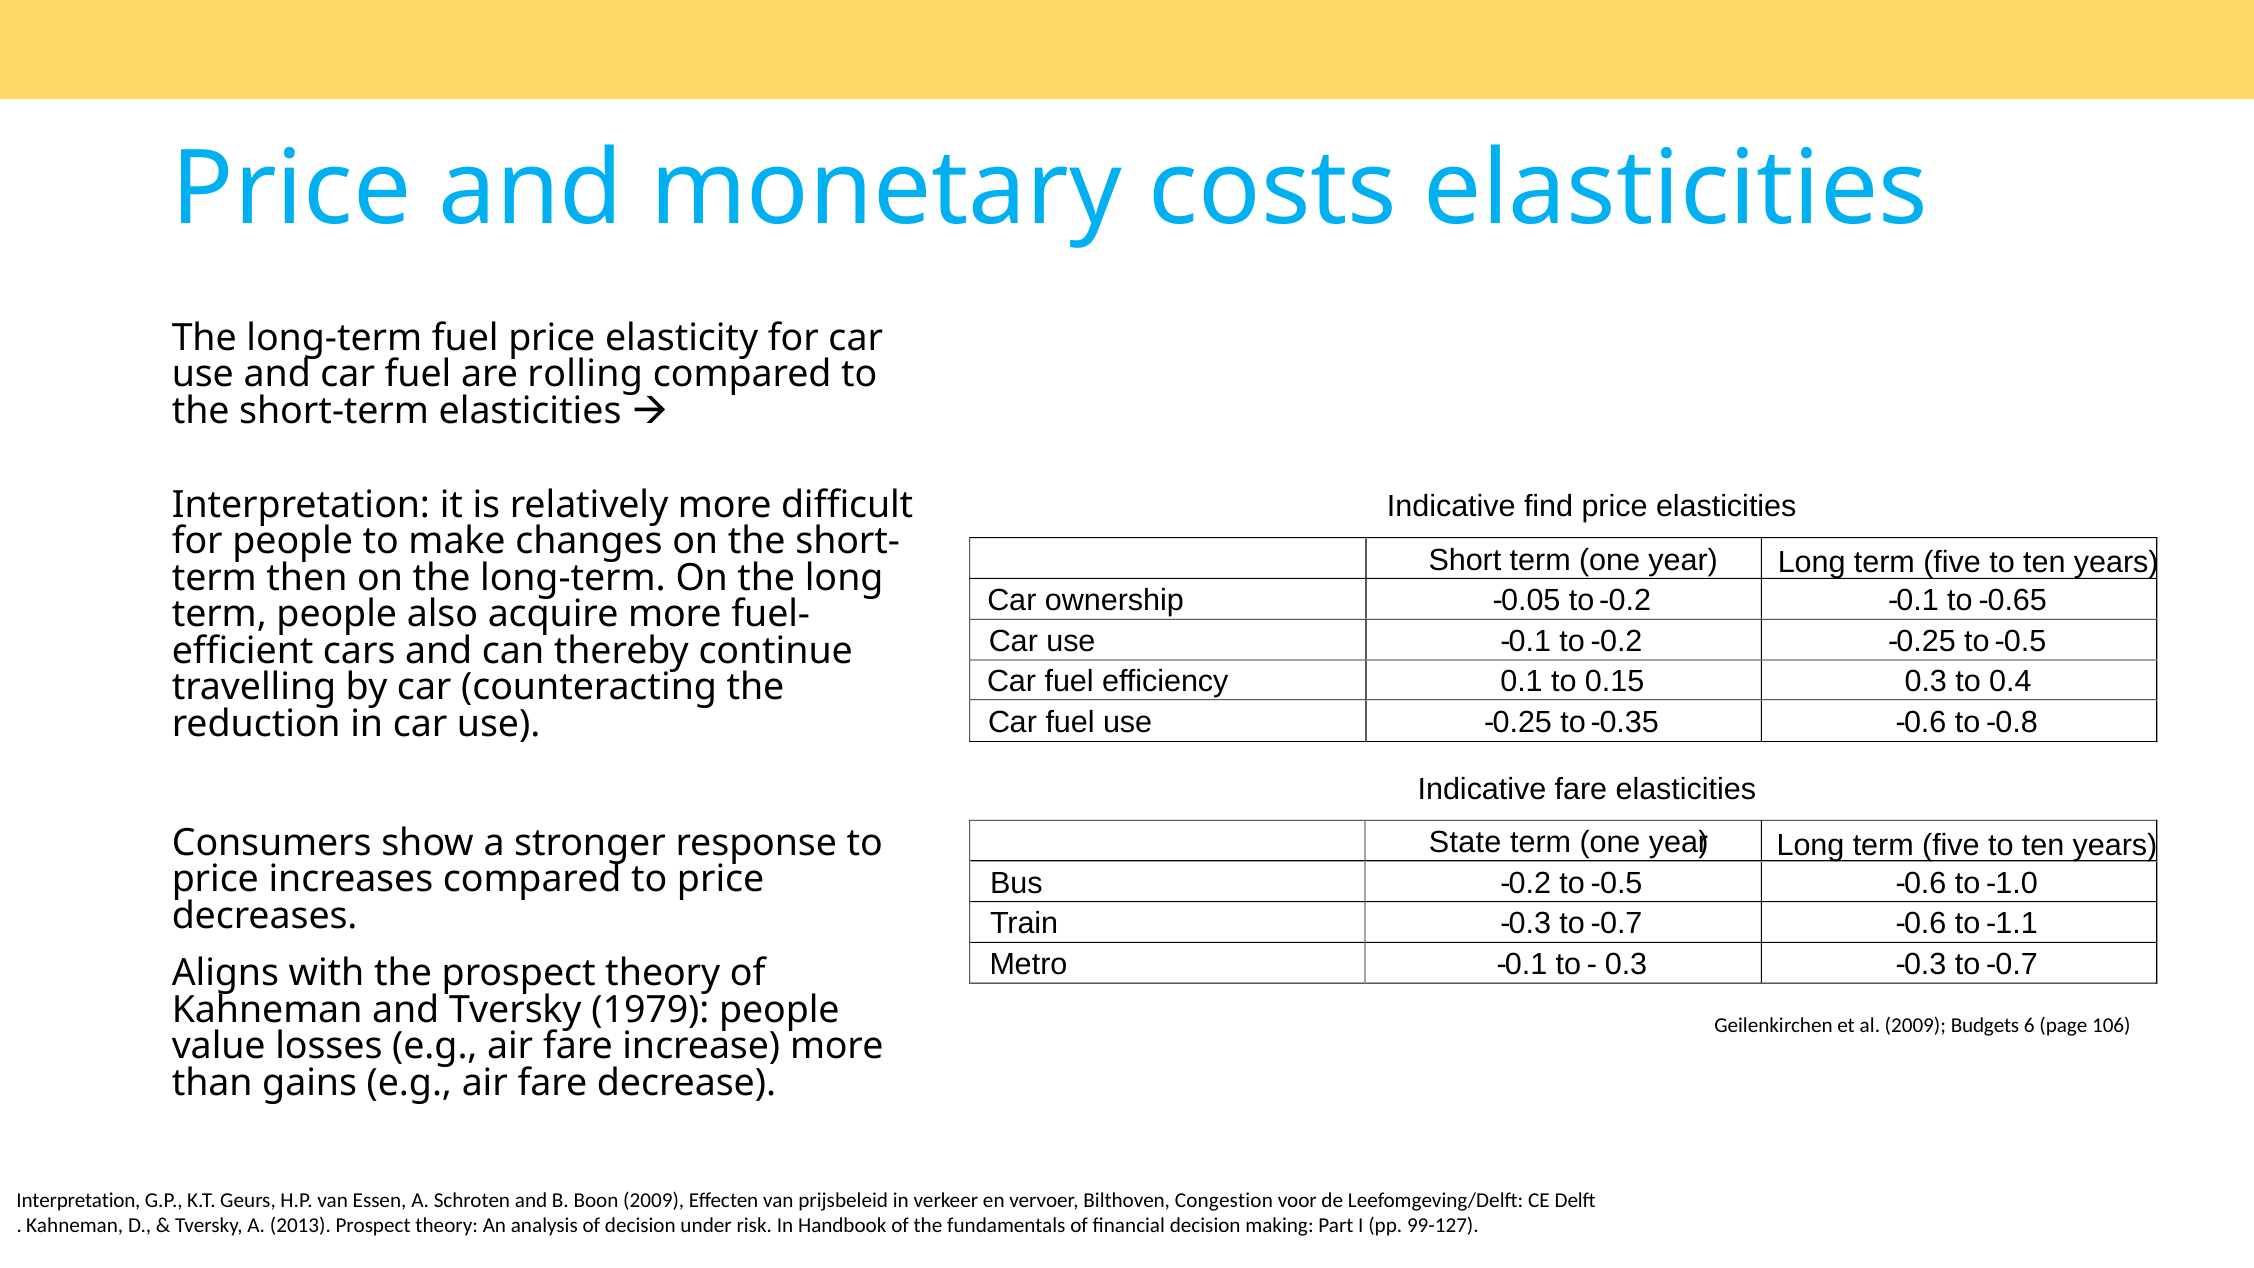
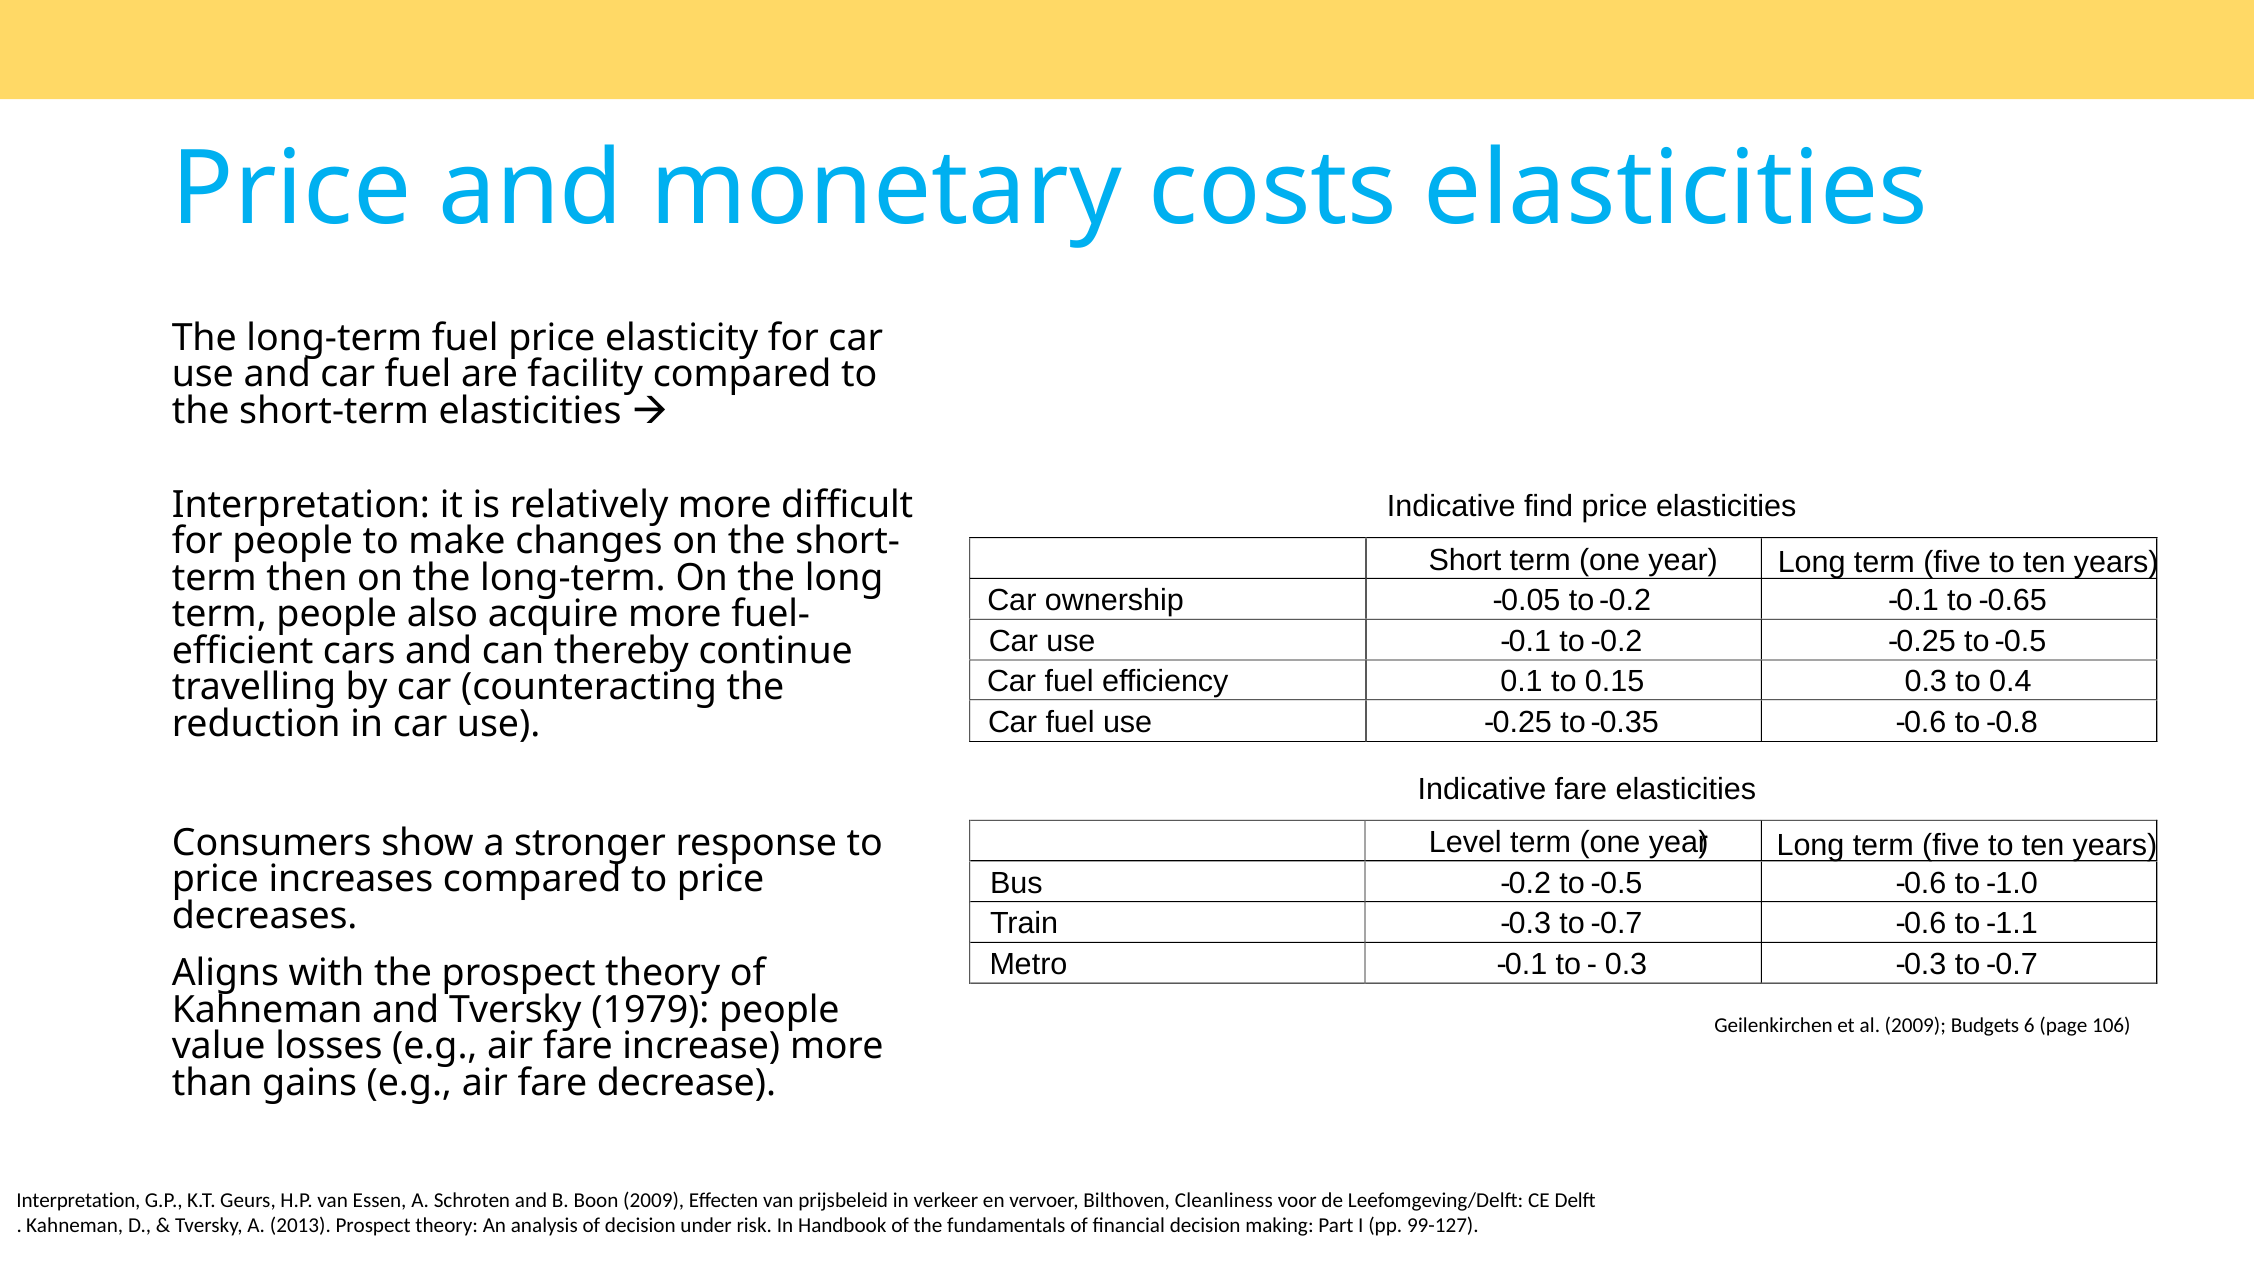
rolling: rolling -> facility
State: State -> Level
Congestion: Congestion -> Cleanliness
